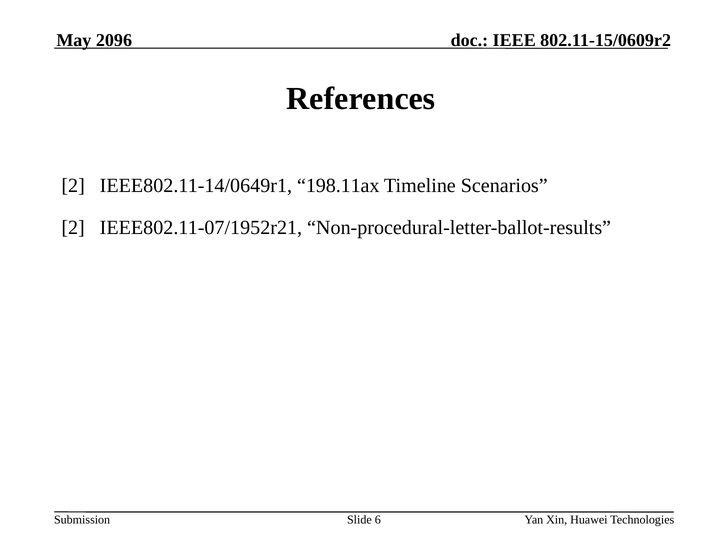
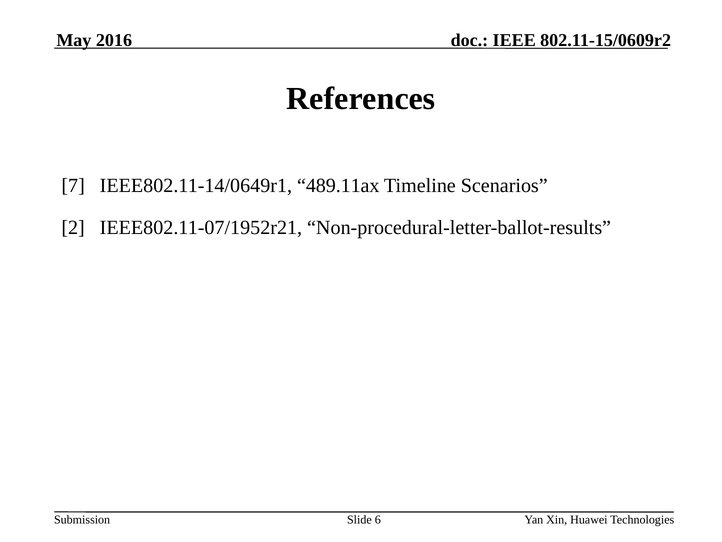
2096: 2096 -> 2016
2 at (73, 186): 2 -> 7
198.11ax: 198.11ax -> 489.11ax
